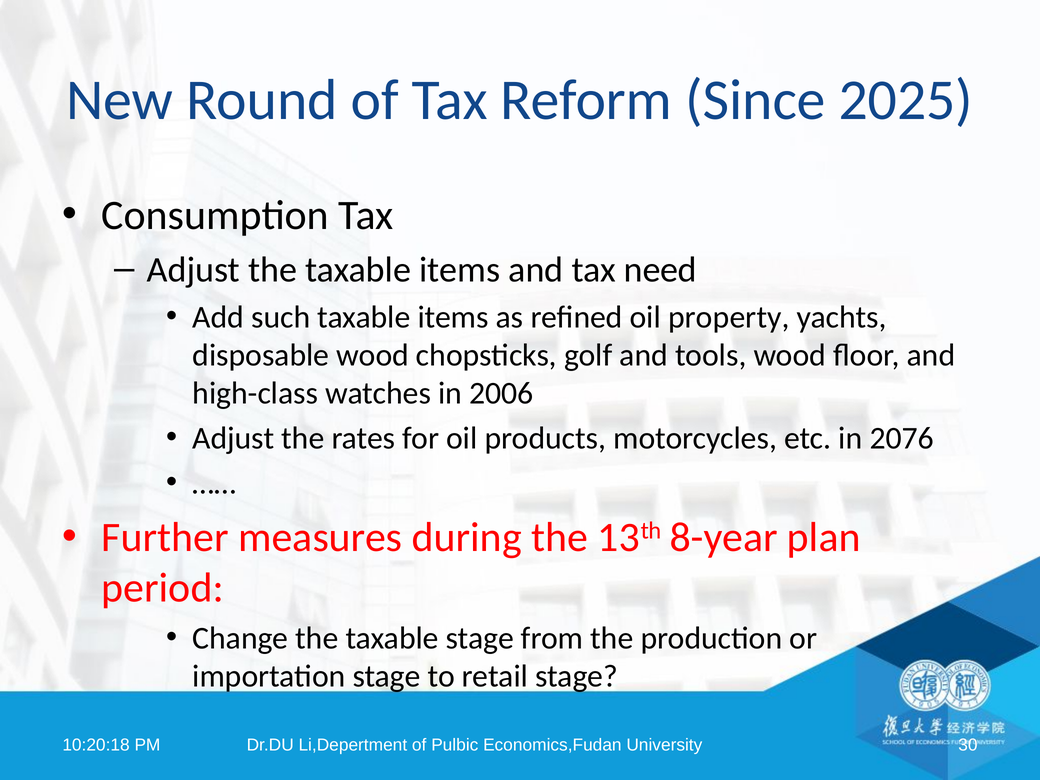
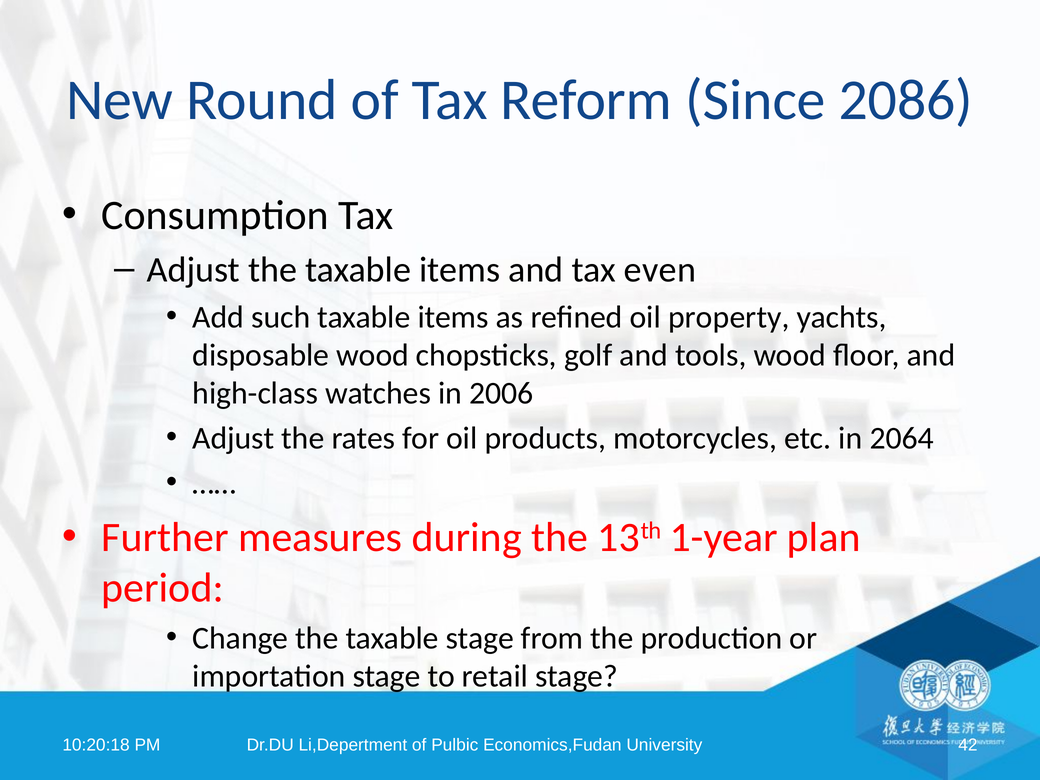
2025: 2025 -> 2086
need: need -> even
2076: 2076 -> 2064
8-year: 8-year -> 1-year
30: 30 -> 42
